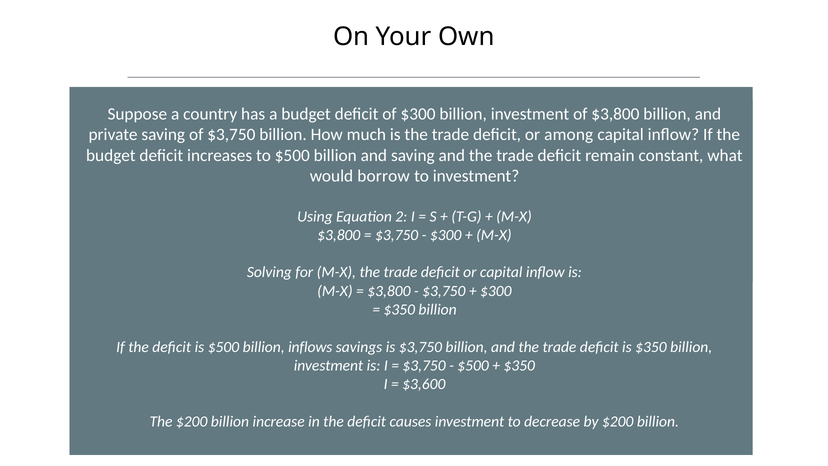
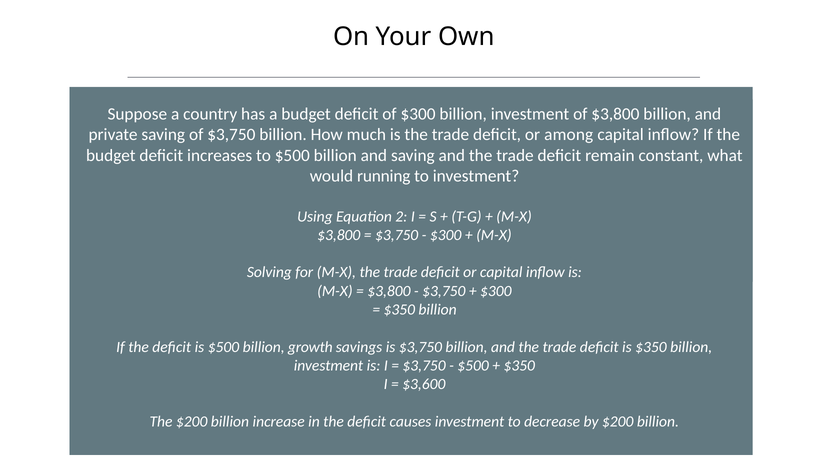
borrow: borrow -> running
inflows: inflows -> growth
